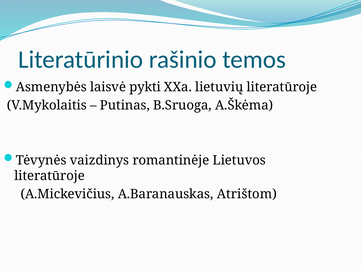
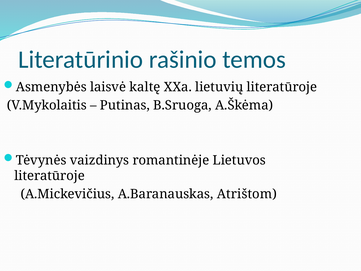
pykti: pykti -> kaltę
